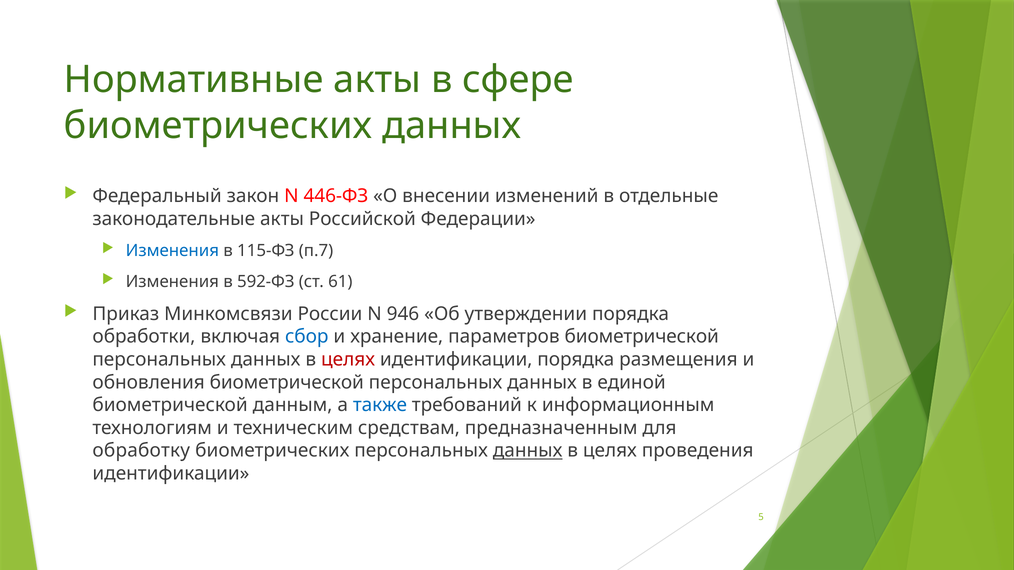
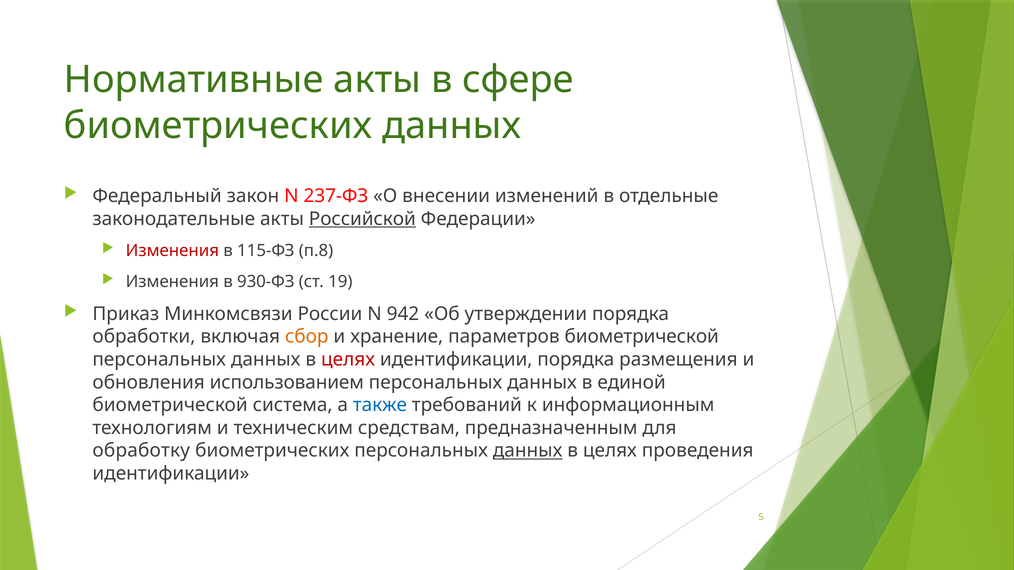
446-ФЗ: 446-ФЗ -> 237-ФЗ
Российской underline: none -> present
Изменения at (172, 251) colour: blue -> red
п.7: п.7 -> п.8
592-ФЗ: 592-ФЗ -> 930-ФЗ
61: 61 -> 19
946: 946 -> 942
сбор colour: blue -> orange
обновления биометрической: биометрической -> использованием
данным: данным -> система
